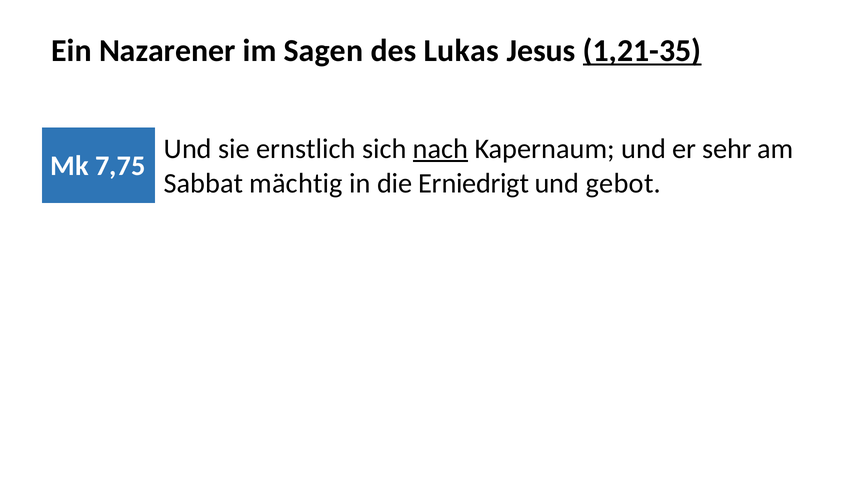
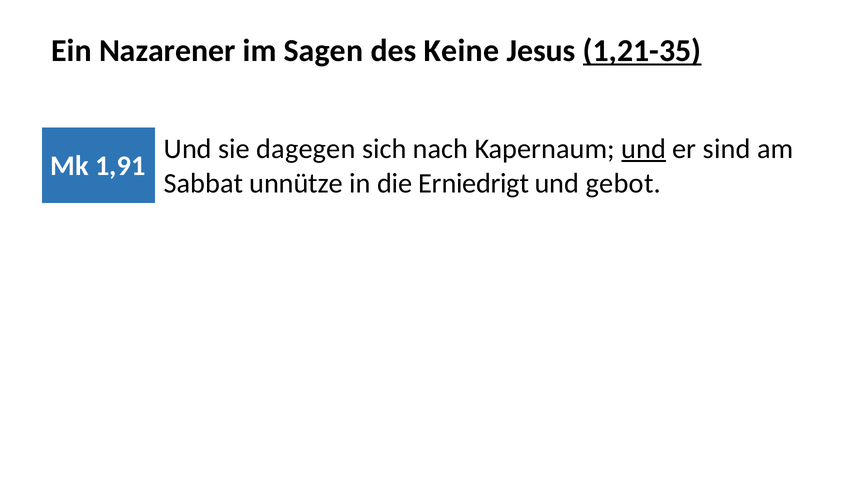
Lukas: Lukas -> Keine
ernstlich: ernstlich -> dagegen
nach underline: present -> none
und at (644, 149) underline: none -> present
sehr: sehr -> sind
7,75: 7,75 -> 1,91
mächtig: mächtig -> unnütze
